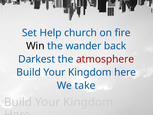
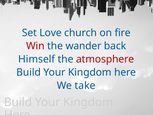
Help: Help -> Love
Win colour: black -> red
Darkest: Darkest -> Himself
